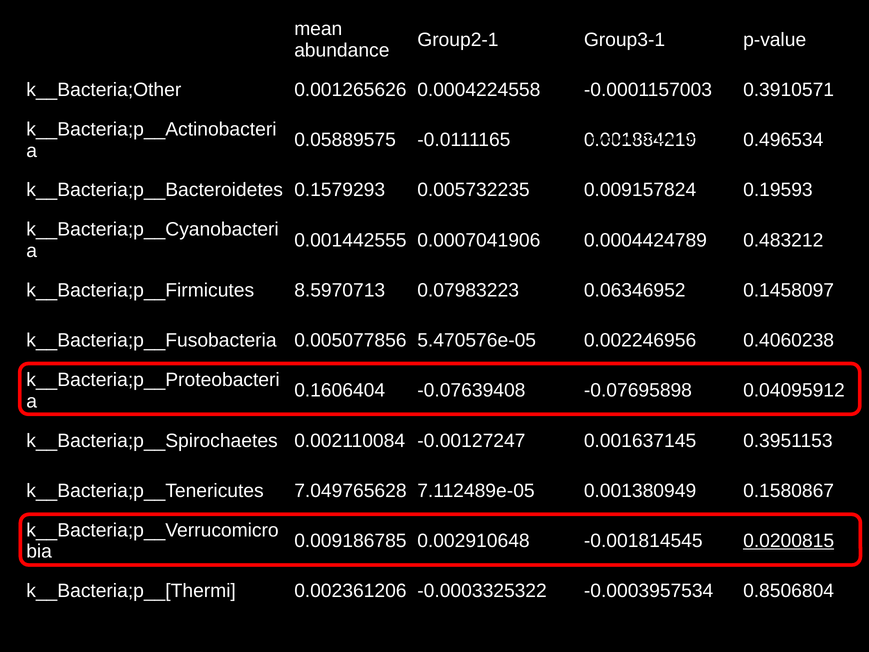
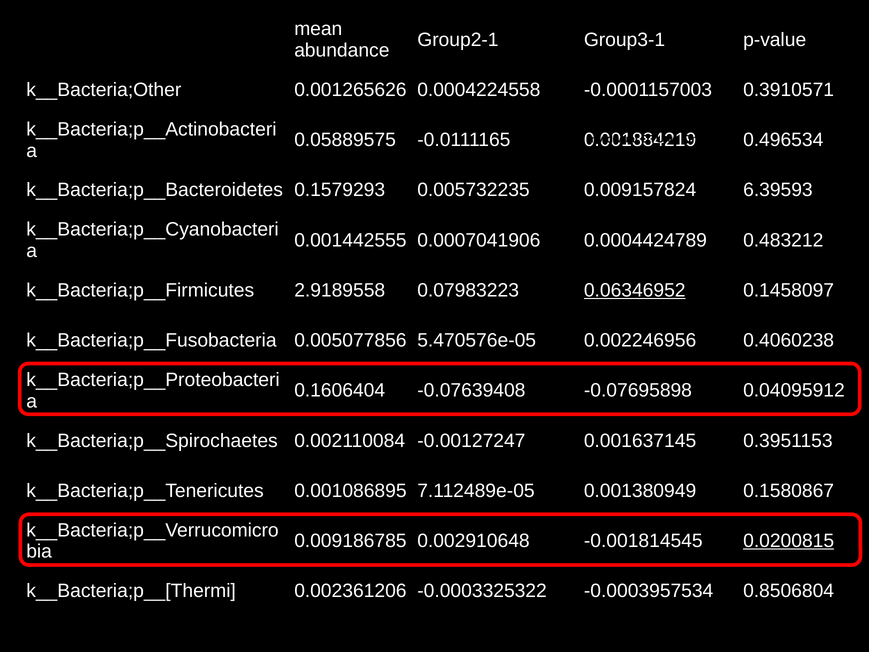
0.19593: 0.19593 -> 6.39593
8.5970713: 8.5970713 -> 2.9189558
0.06346952 underline: none -> present
7.049765628: 7.049765628 -> 0.001086895
